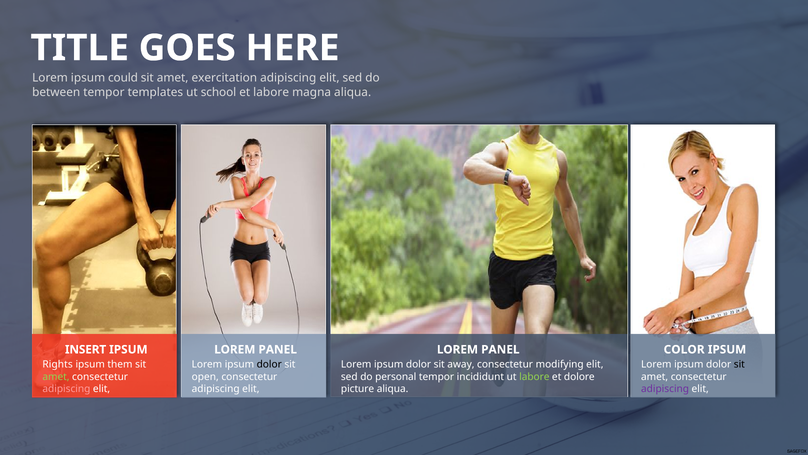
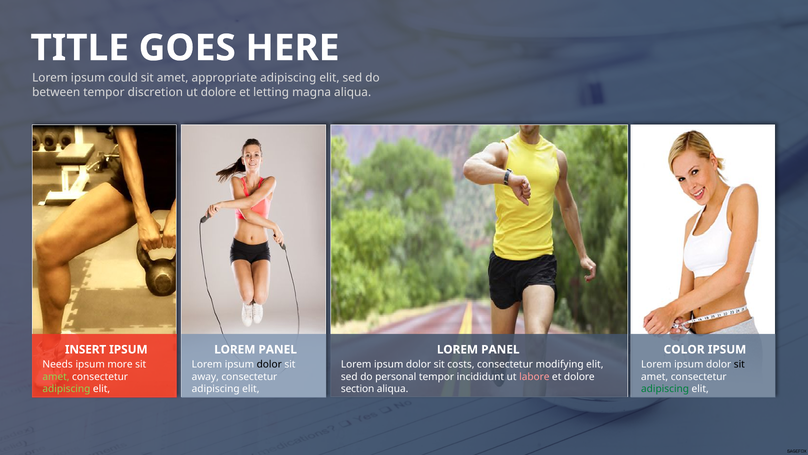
exercitation: exercitation -> appropriate
templates: templates -> discretion
ut school: school -> dolore
et labore: labore -> letting
Rights: Rights -> Needs
them: them -> more
away: away -> costs
open: open -> away
labore at (534, 376) colour: light green -> pink
adipiscing at (66, 388) colour: pink -> light green
picture: picture -> section
adipiscing at (665, 388) colour: purple -> green
